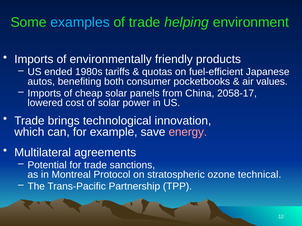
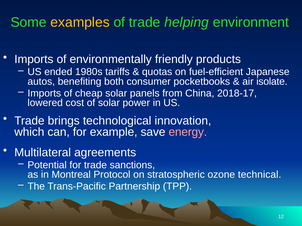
examples colour: light blue -> yellow
values: values -> isolate
2058-17: 2058-17 -> 2018-17
